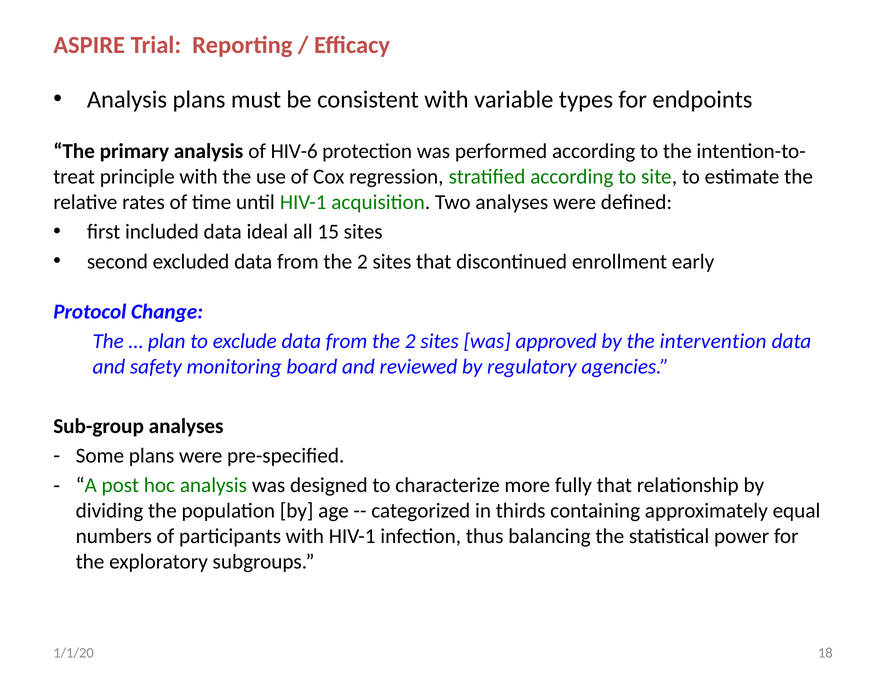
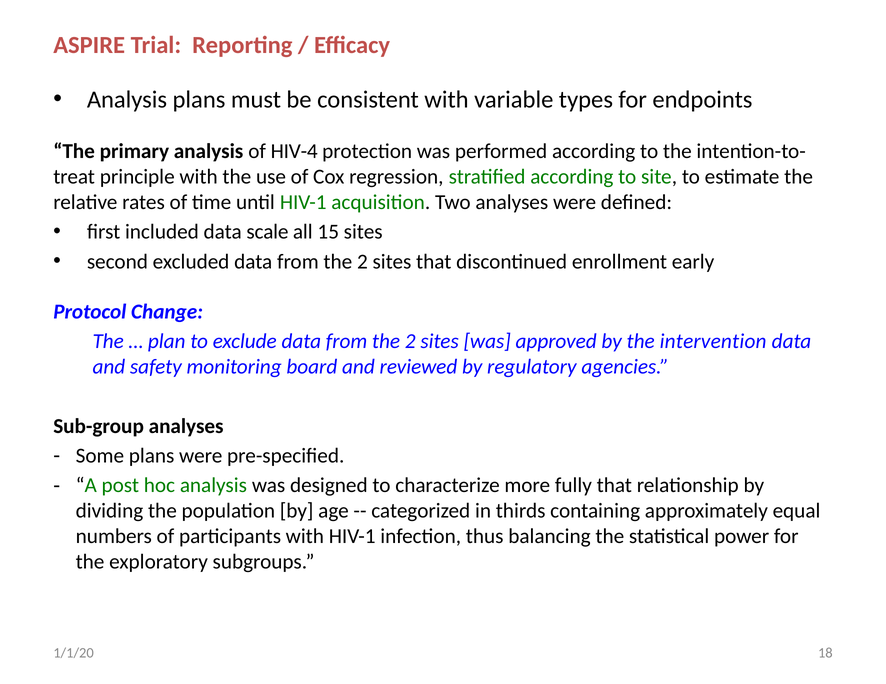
HIV-6: HIV-6 -> HIV-4
ideal: ideal -> scale
